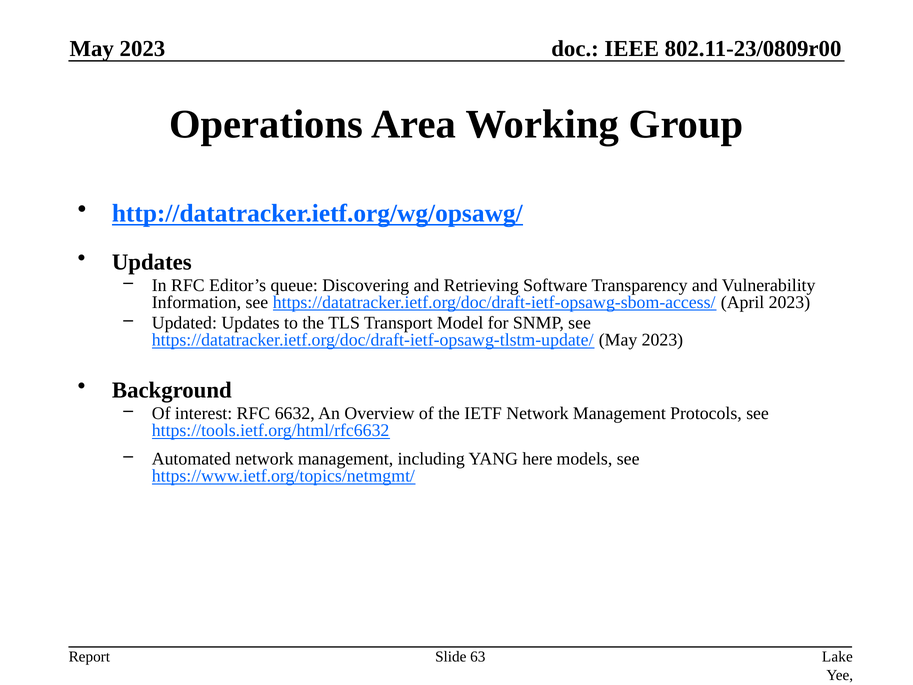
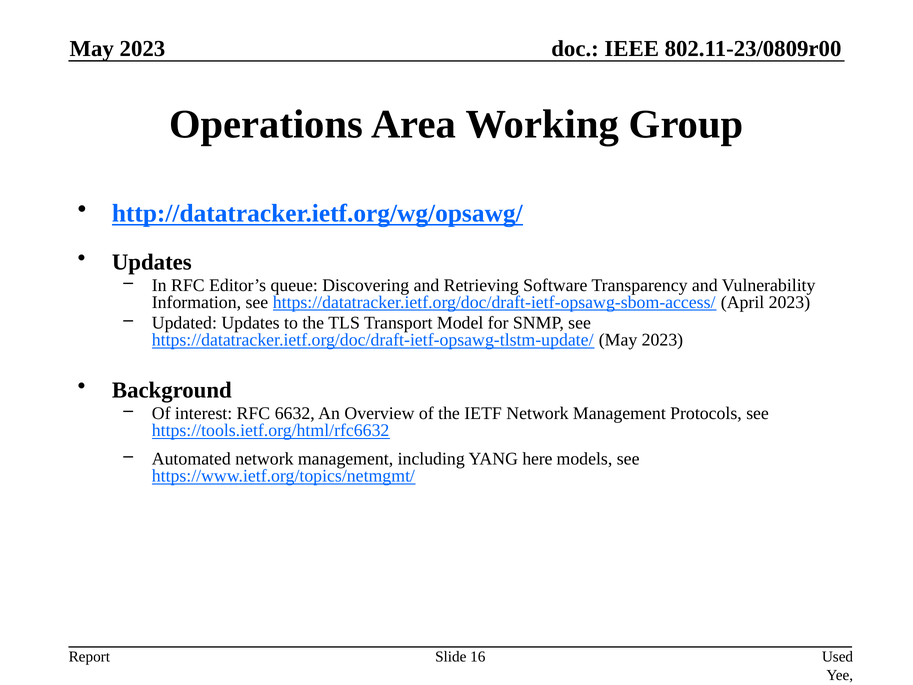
63: 63 -> 16
Lake: Lake -> Used
